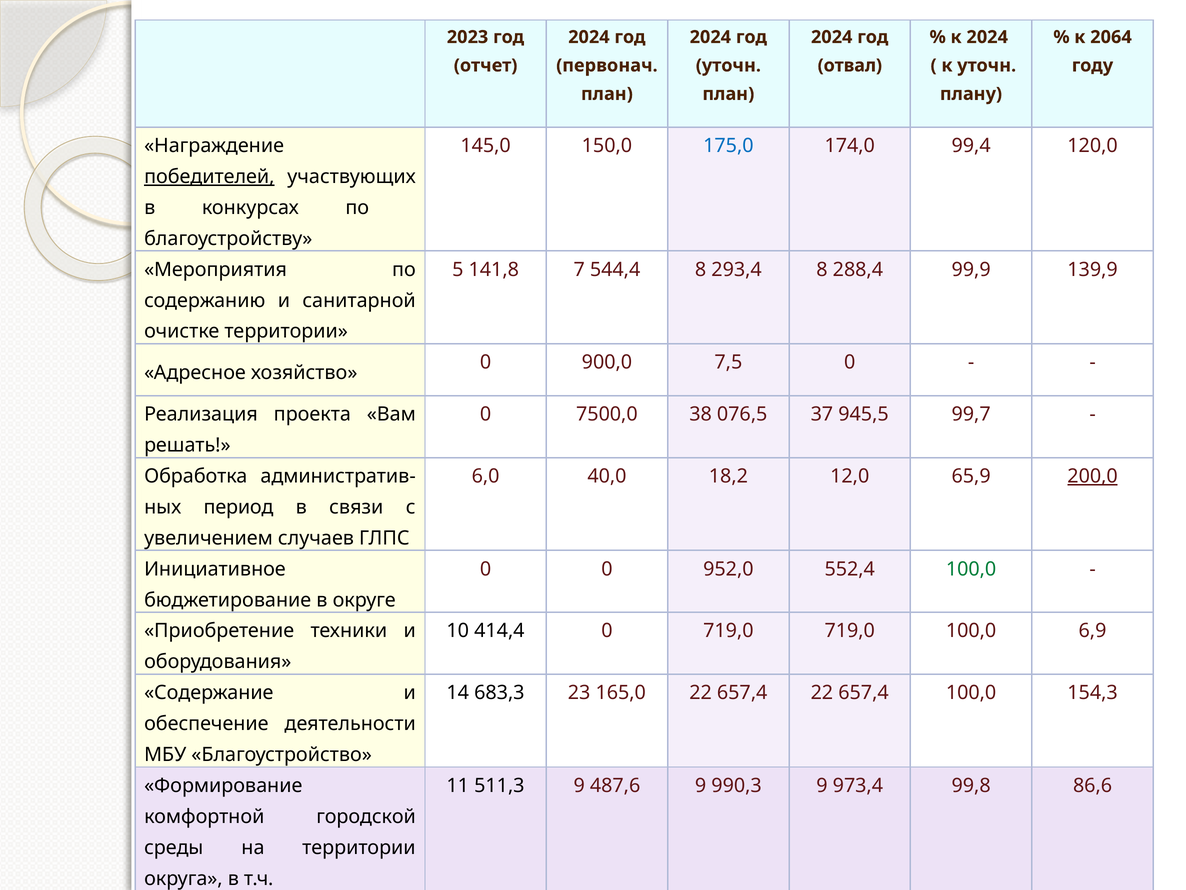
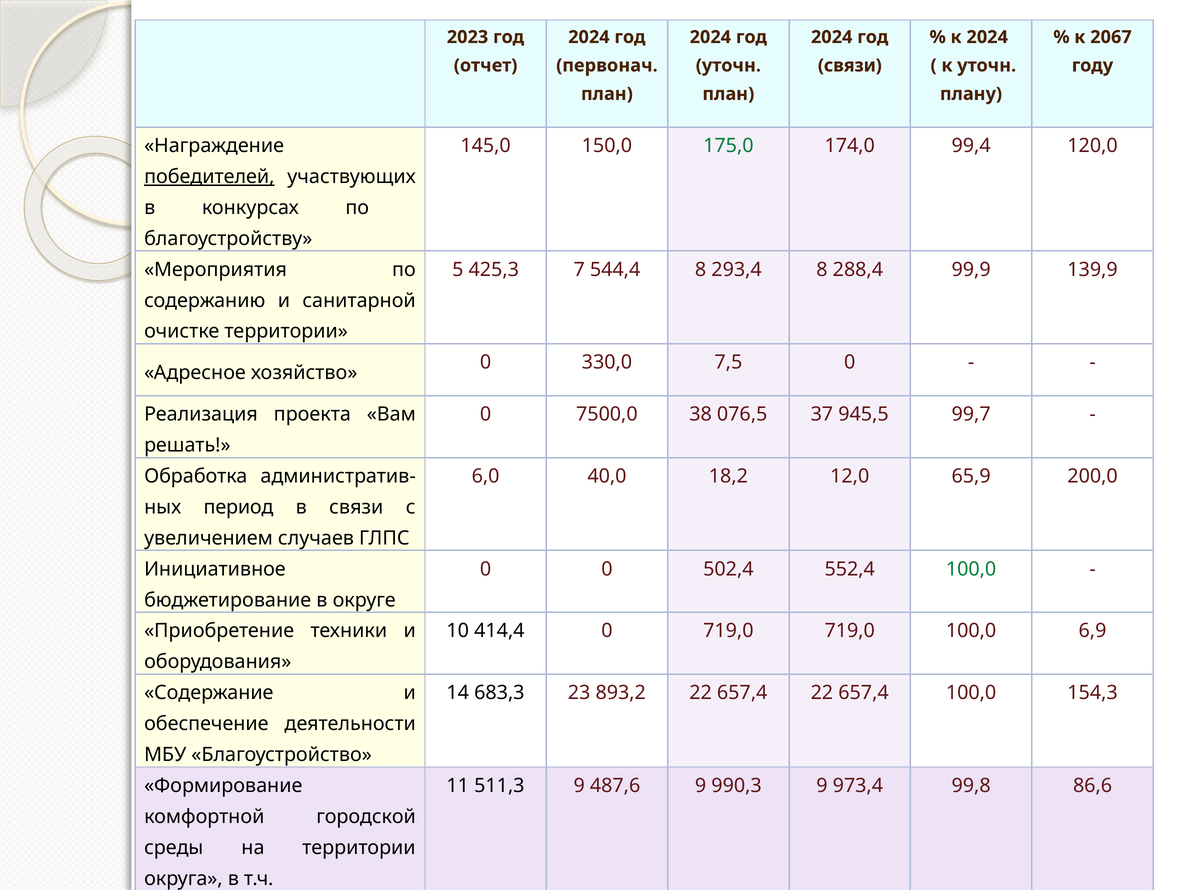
2064: 2064 -> 2067
отвал at (850, 65): отвал -> связи
175,0 colour: blue -> green
141,8: 141,8 -> 425,3
900,0: 900,0 -> 330,0
200,0 underline: present -> none
952,0: 952,0 -> 502,4
165,0: 165,0 -> 893,2
